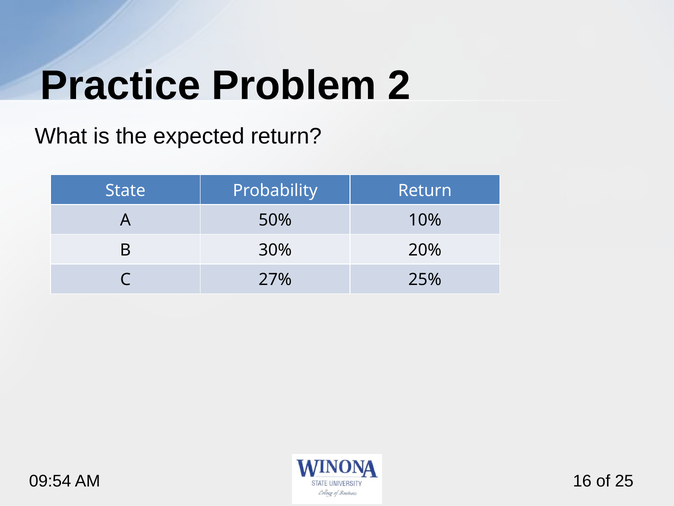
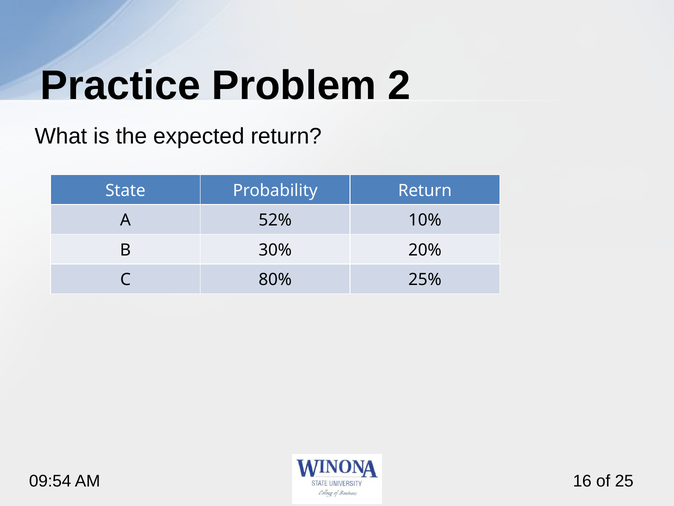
50%: 50% -> 52%
27%: 27% -> 80%
